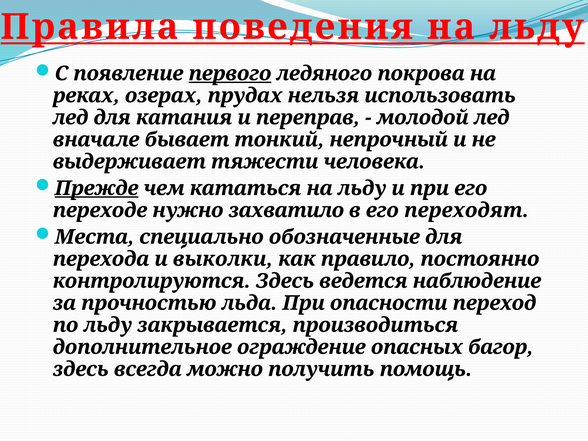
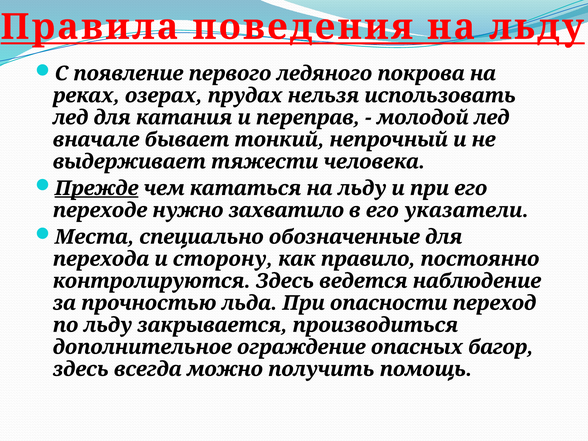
первого underline: present -> none
переходят: переходят -> указатели
выколки: выколки -> сторону
